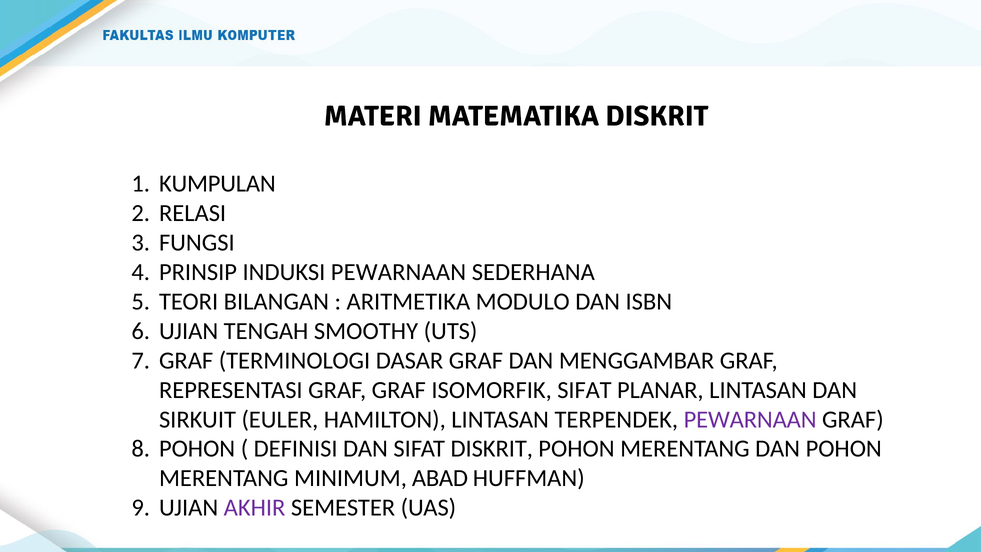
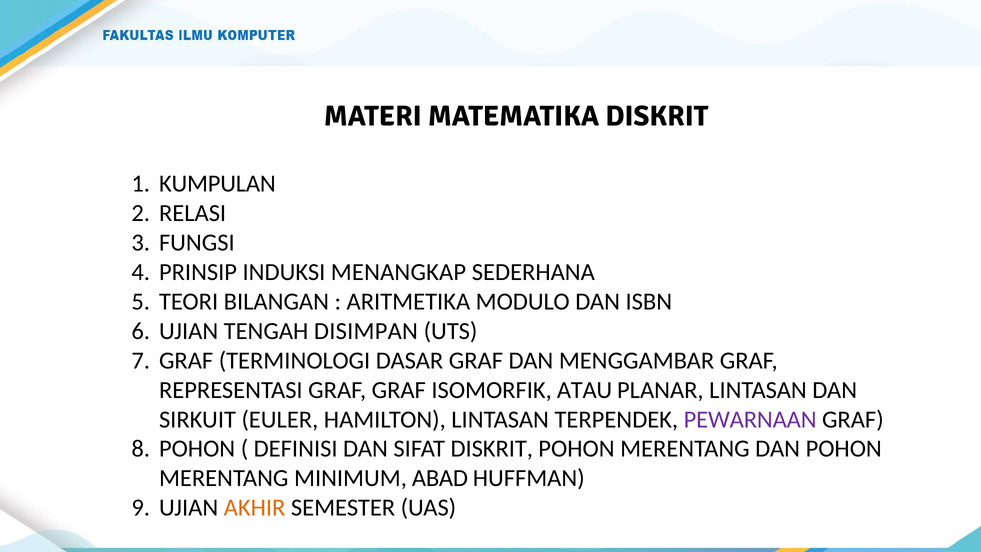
INDUKSI PEWARNAAN: PEWARNAAN -> MENANGKAP
SMOOTHY: SMOOTHY -> DISIMPAN
ISOMORFIK SIFAT: SIFAT -> ATAU
AKHIR colour: purple -> orange
